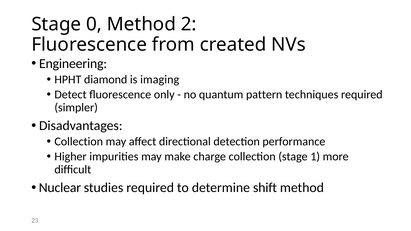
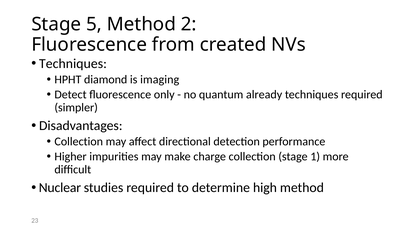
0: 0 -> 5
Engineering at (73, 64): Engineering -> Techniques
pattern: pattern -> already
shift: shift -> high
